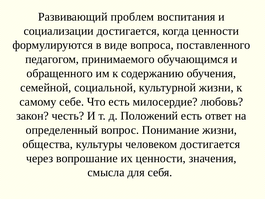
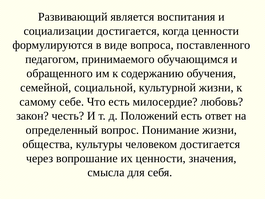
проблем: проблем -> является
